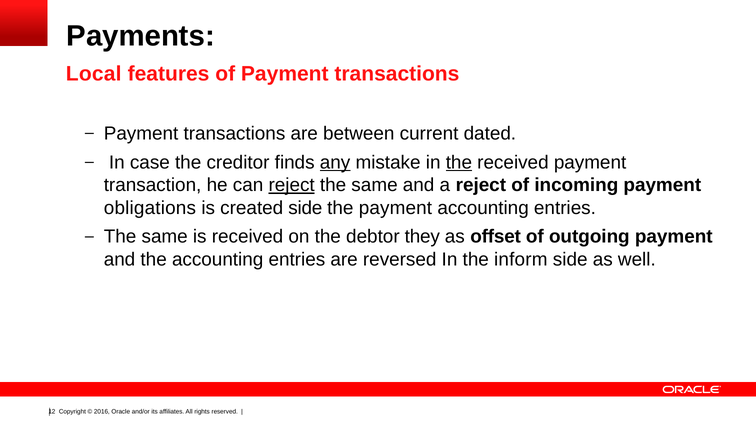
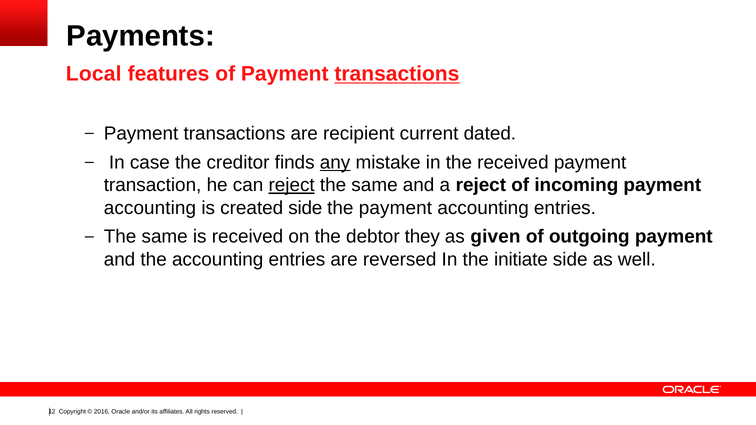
transactions at (397, 74) underline: none -> present
between: between -> recipient
the at (459, 163) underline: present -> none
obligations at (150, 208): obligations -> accounting
offset: offset -> given
inform: inform -> initiate
